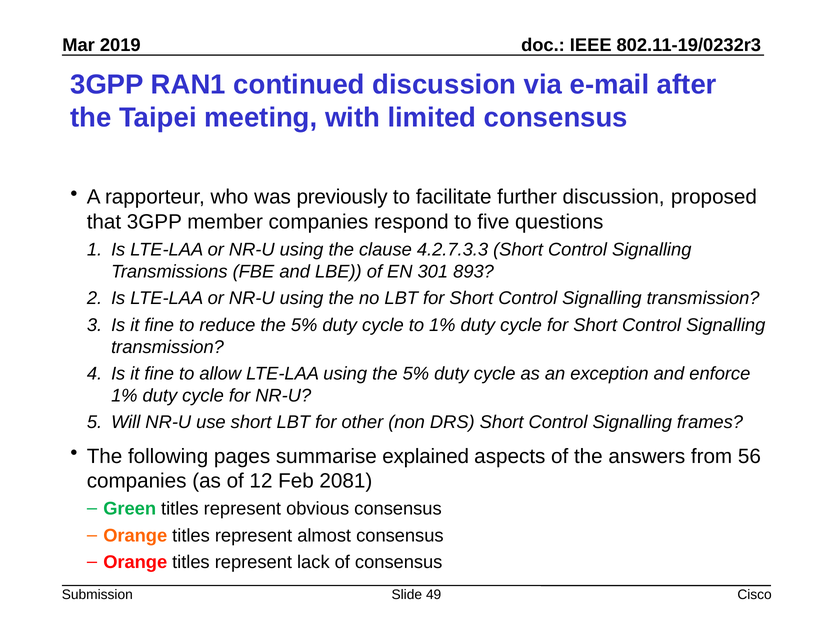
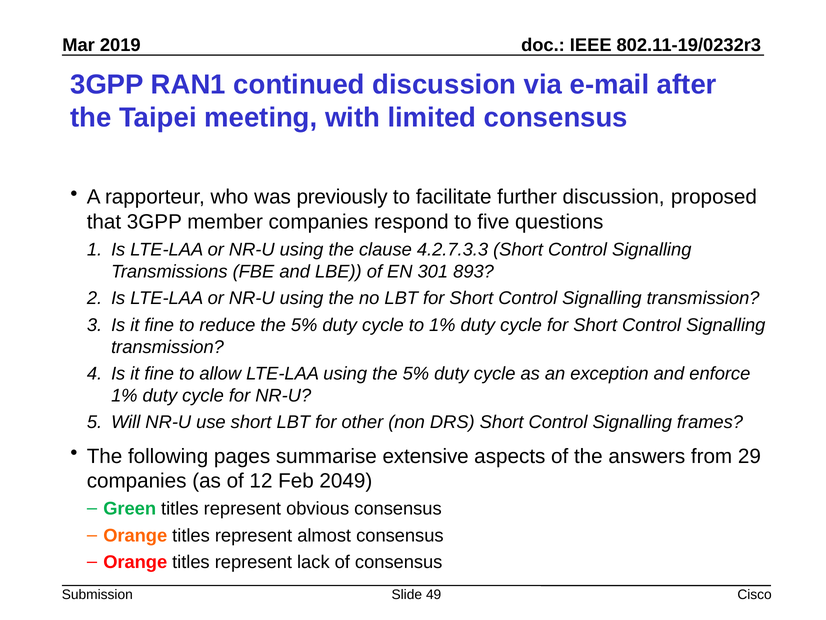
explained: explained -> extensive
56: 56 -> 29
2081: 2081 -> 2049
